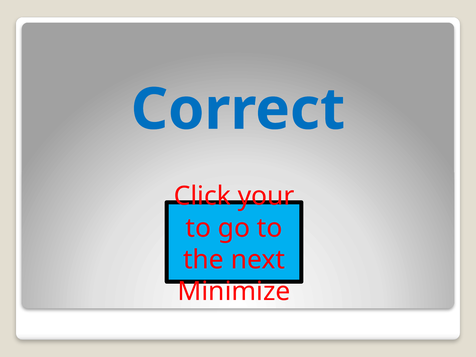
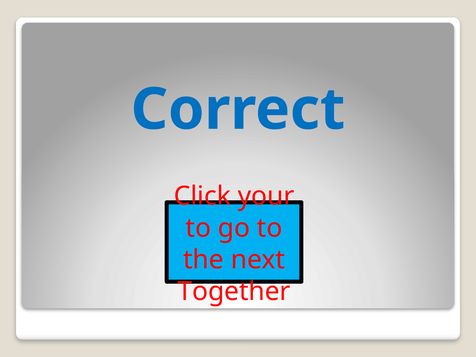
Minimize: Minimize -> Together
